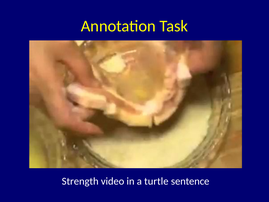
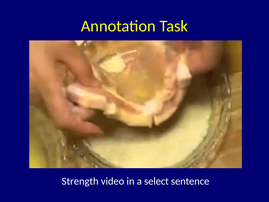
turtle: turtle -> select
